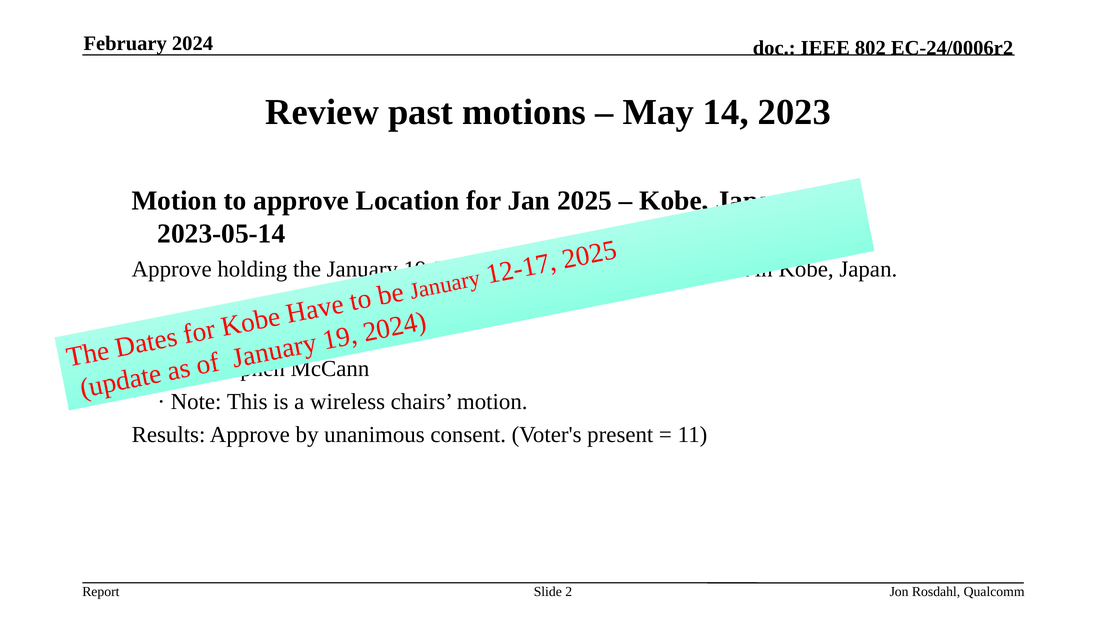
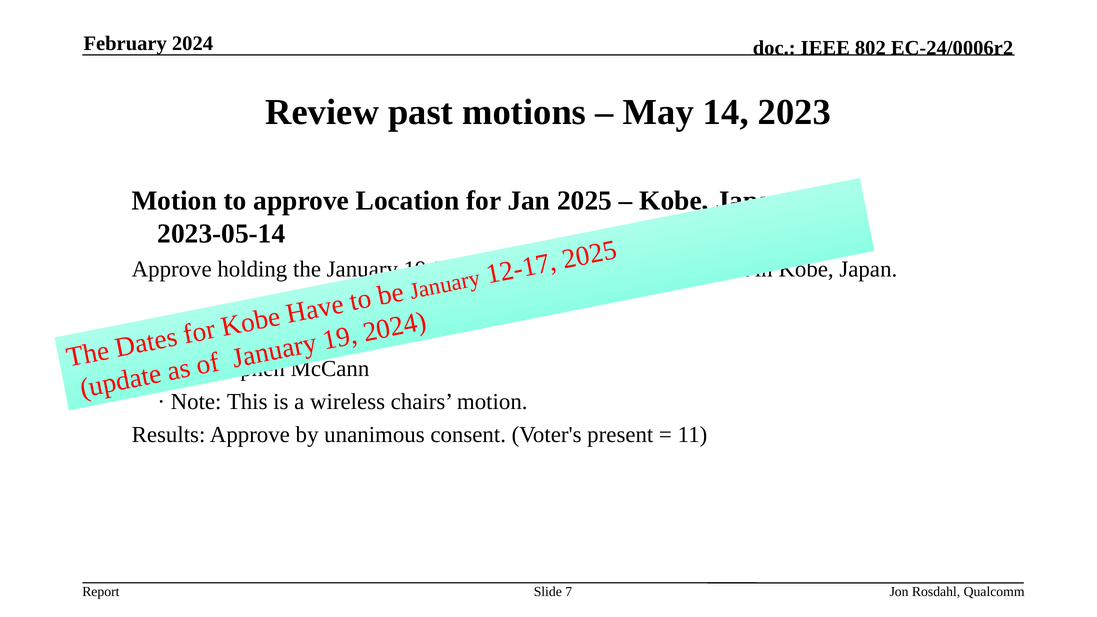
Slide 2: 2 -> 7
